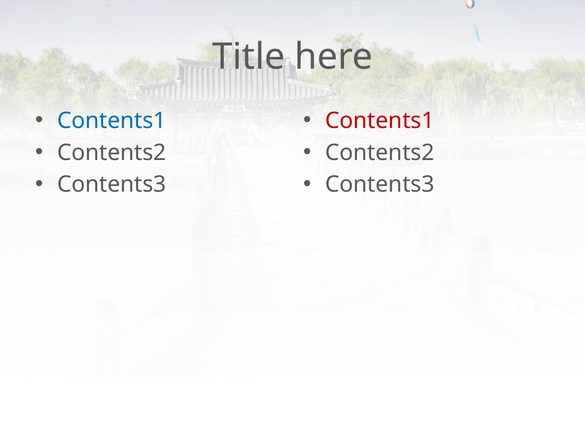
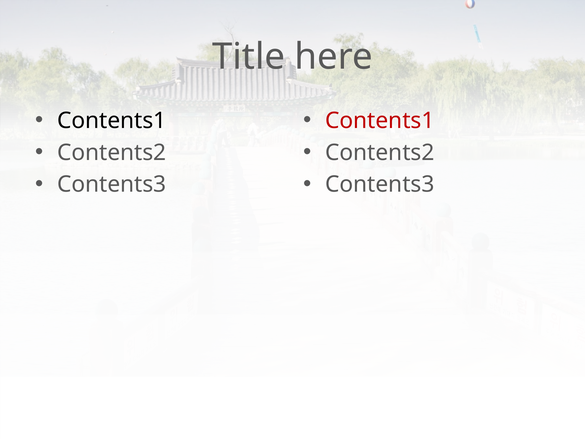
Contents1 at (112, 121) colour: blue -> black
